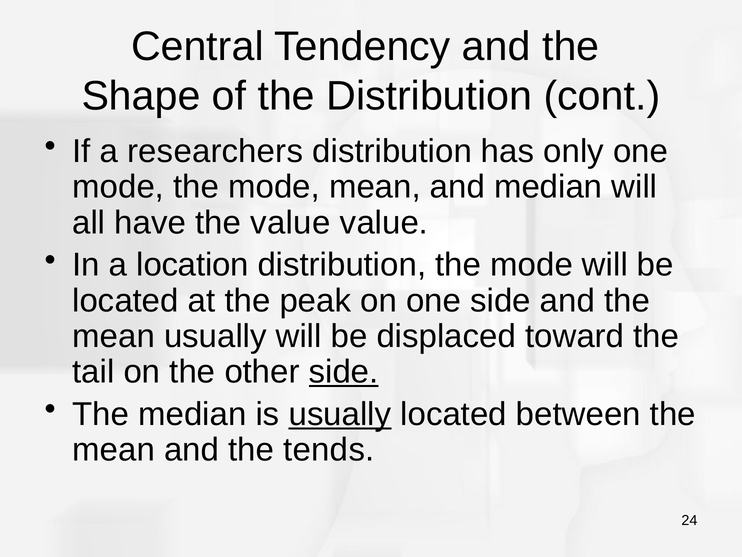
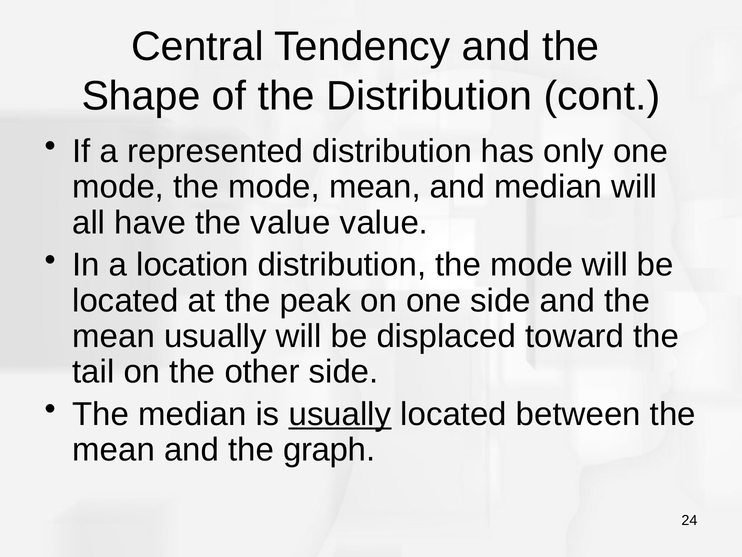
researchers: researchers -> represented
side at (344, 372) underline: present -> none
tends: tends -> graph
